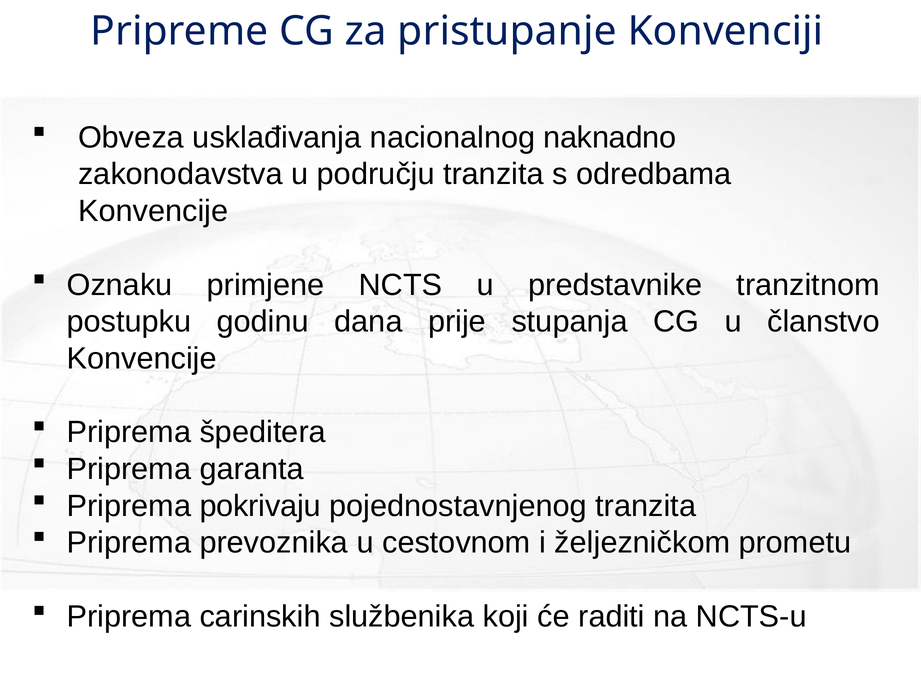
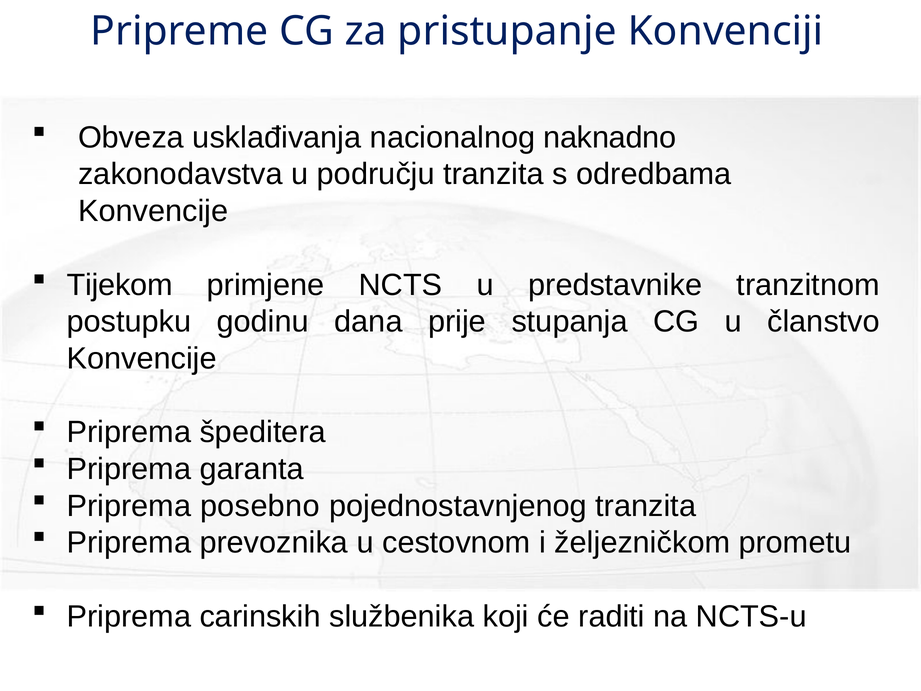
Oznaku: Oznaku -> Tijekom
pokrivaju: pokrivaju -> posebno
